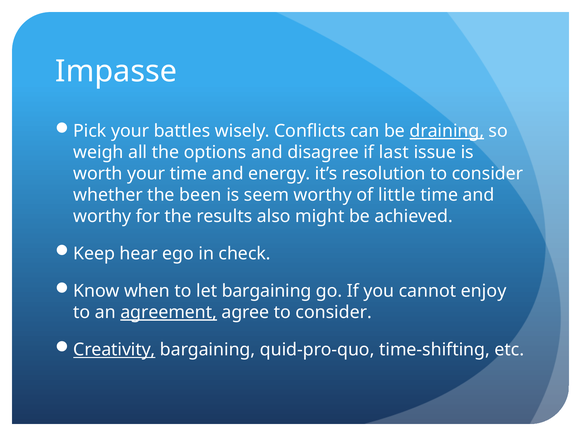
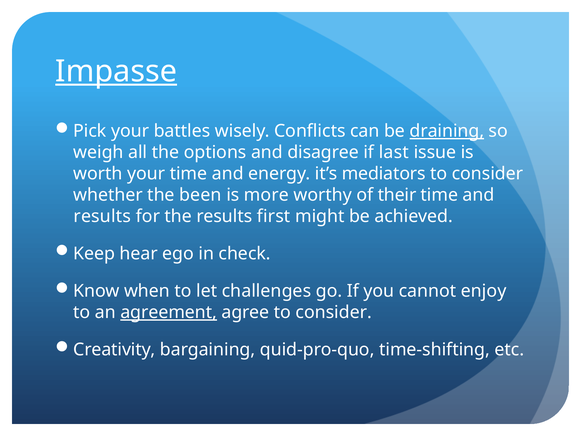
Impasse underline: none -> present
resolution: resolution -> mediators
seem: seem -> more
little: little -> their
worthy at (102, 216): worthy -> results
also: also -> first
let bargaining: bargaining -> challenges
Creativity underline: present -> none
